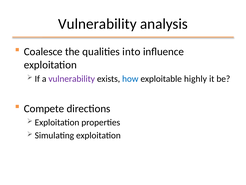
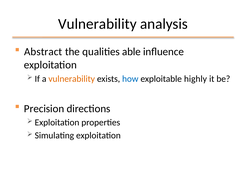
Coalesce: Coalesce -> Abstract
into: into -> able
vulnerability at (72, 79) colour: purple -> orange
Compete: Compete -> Precision
